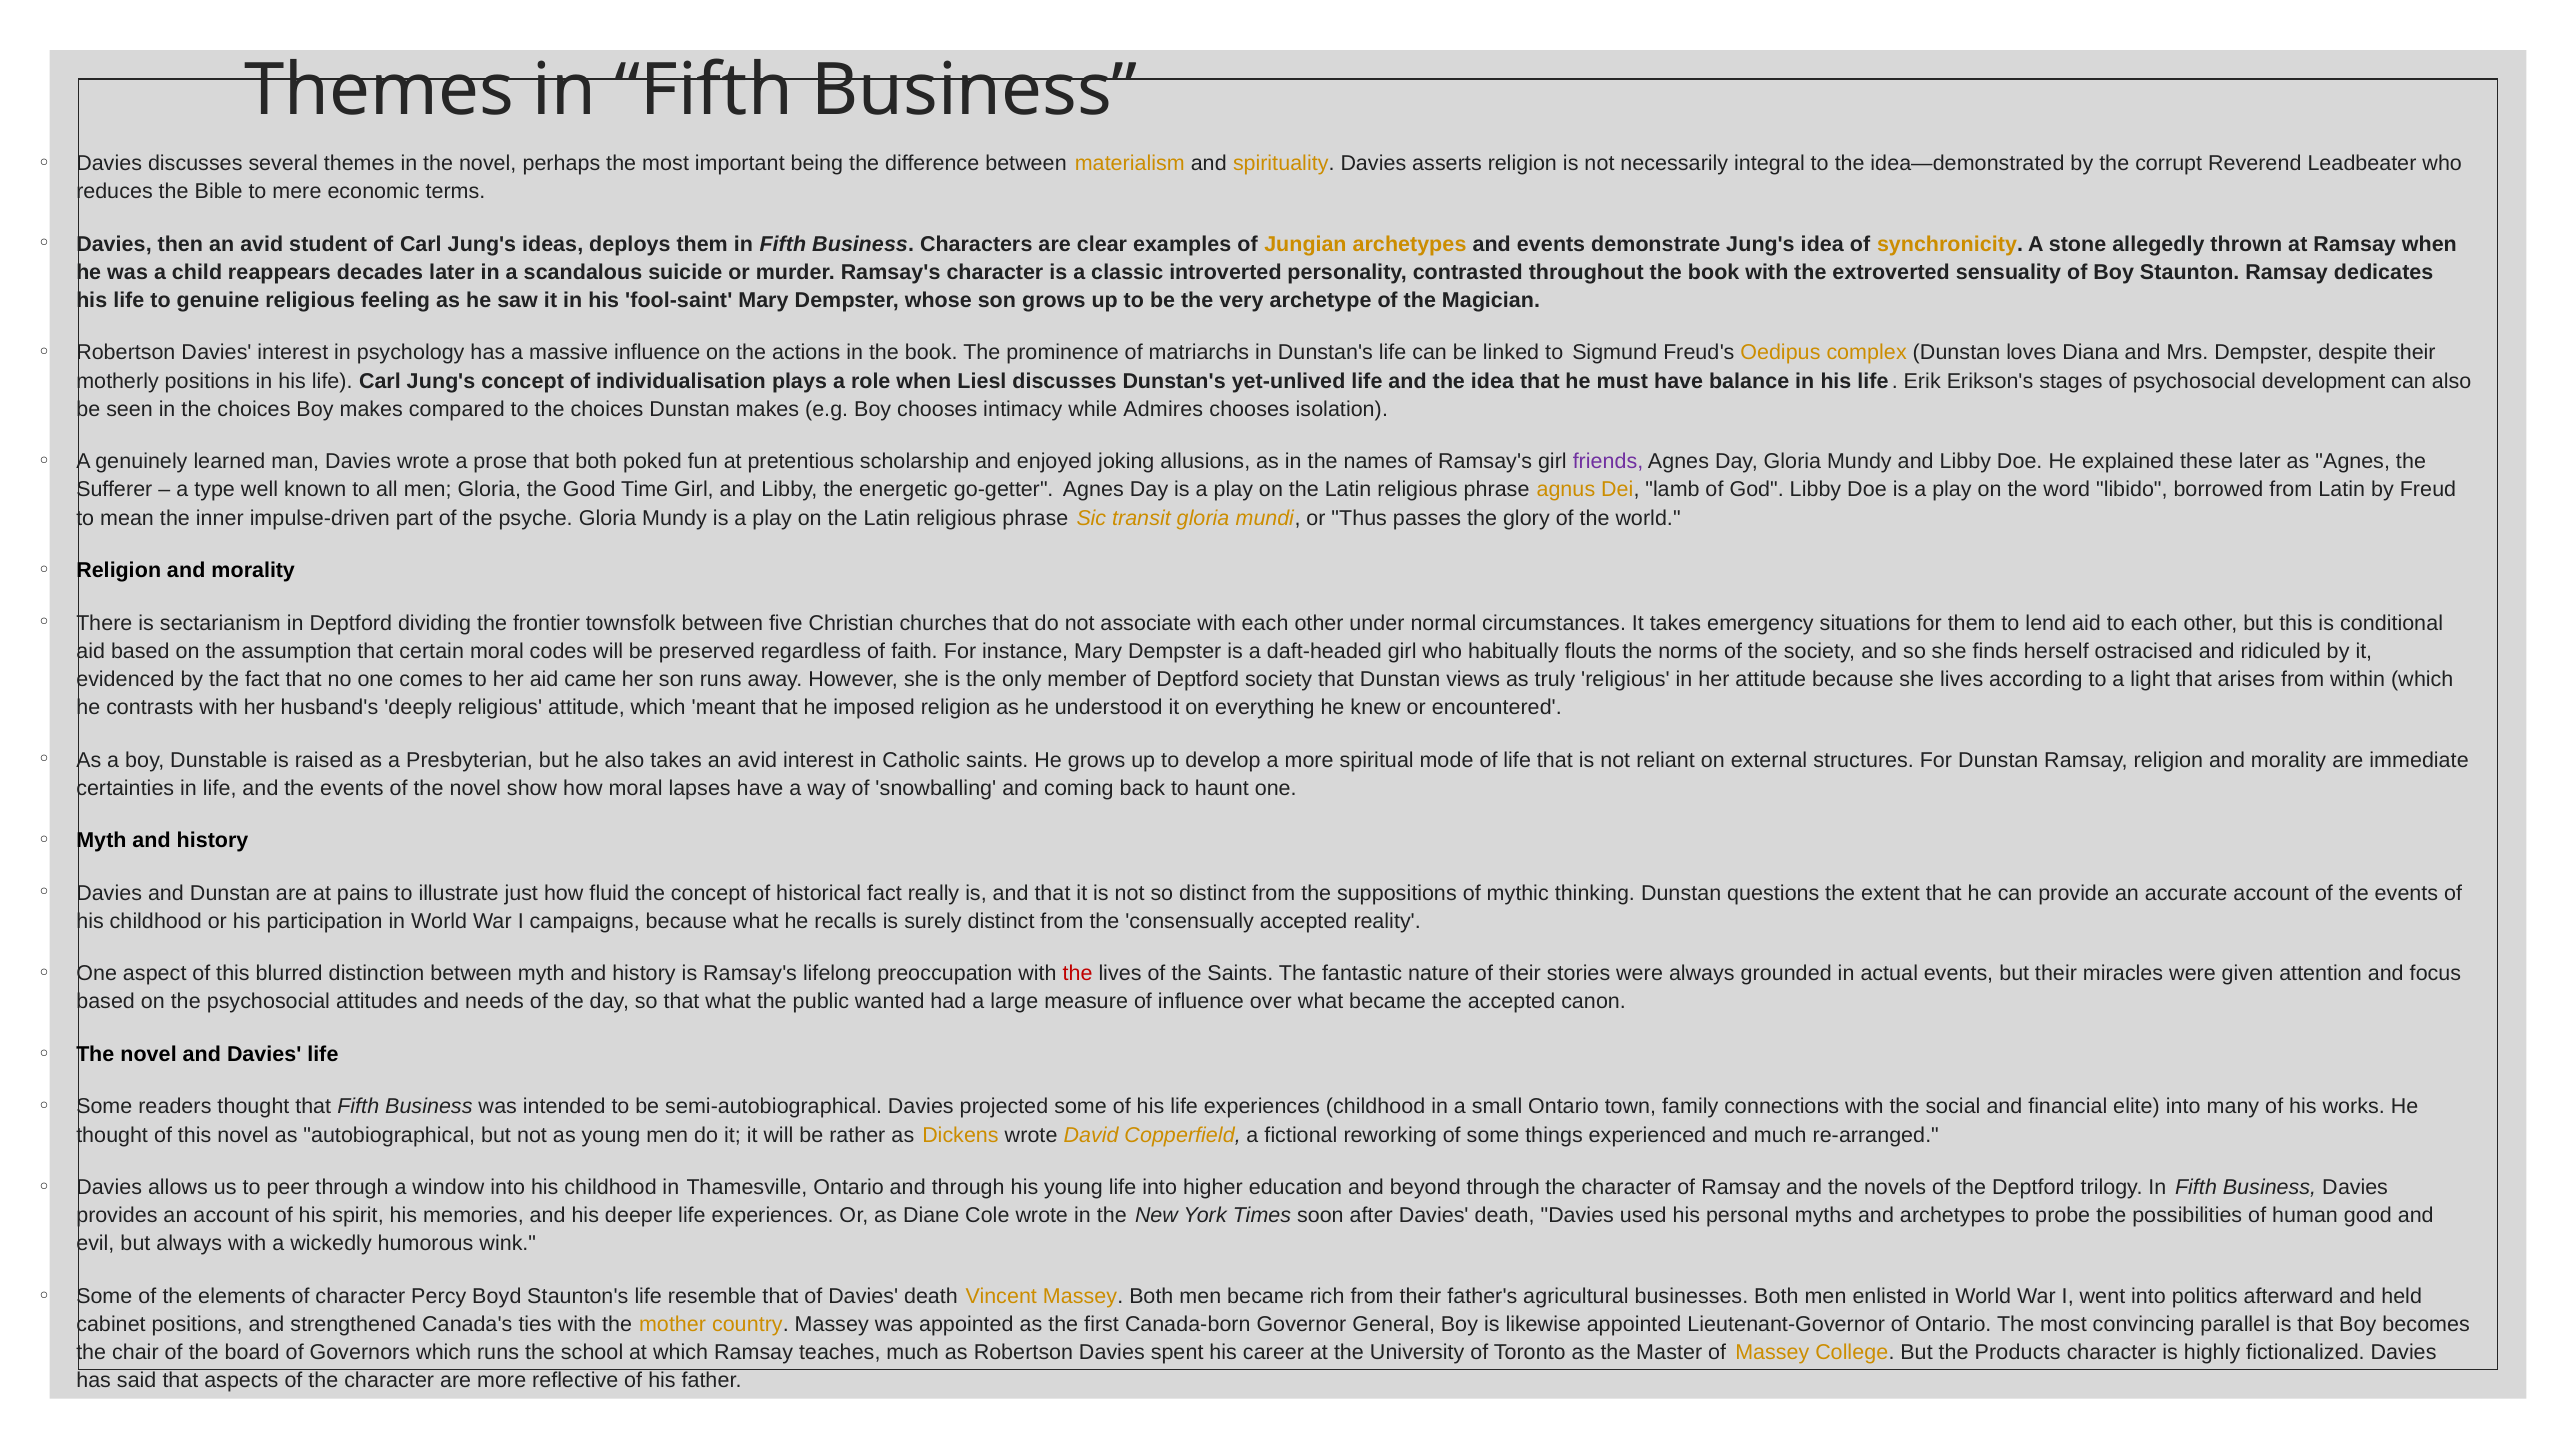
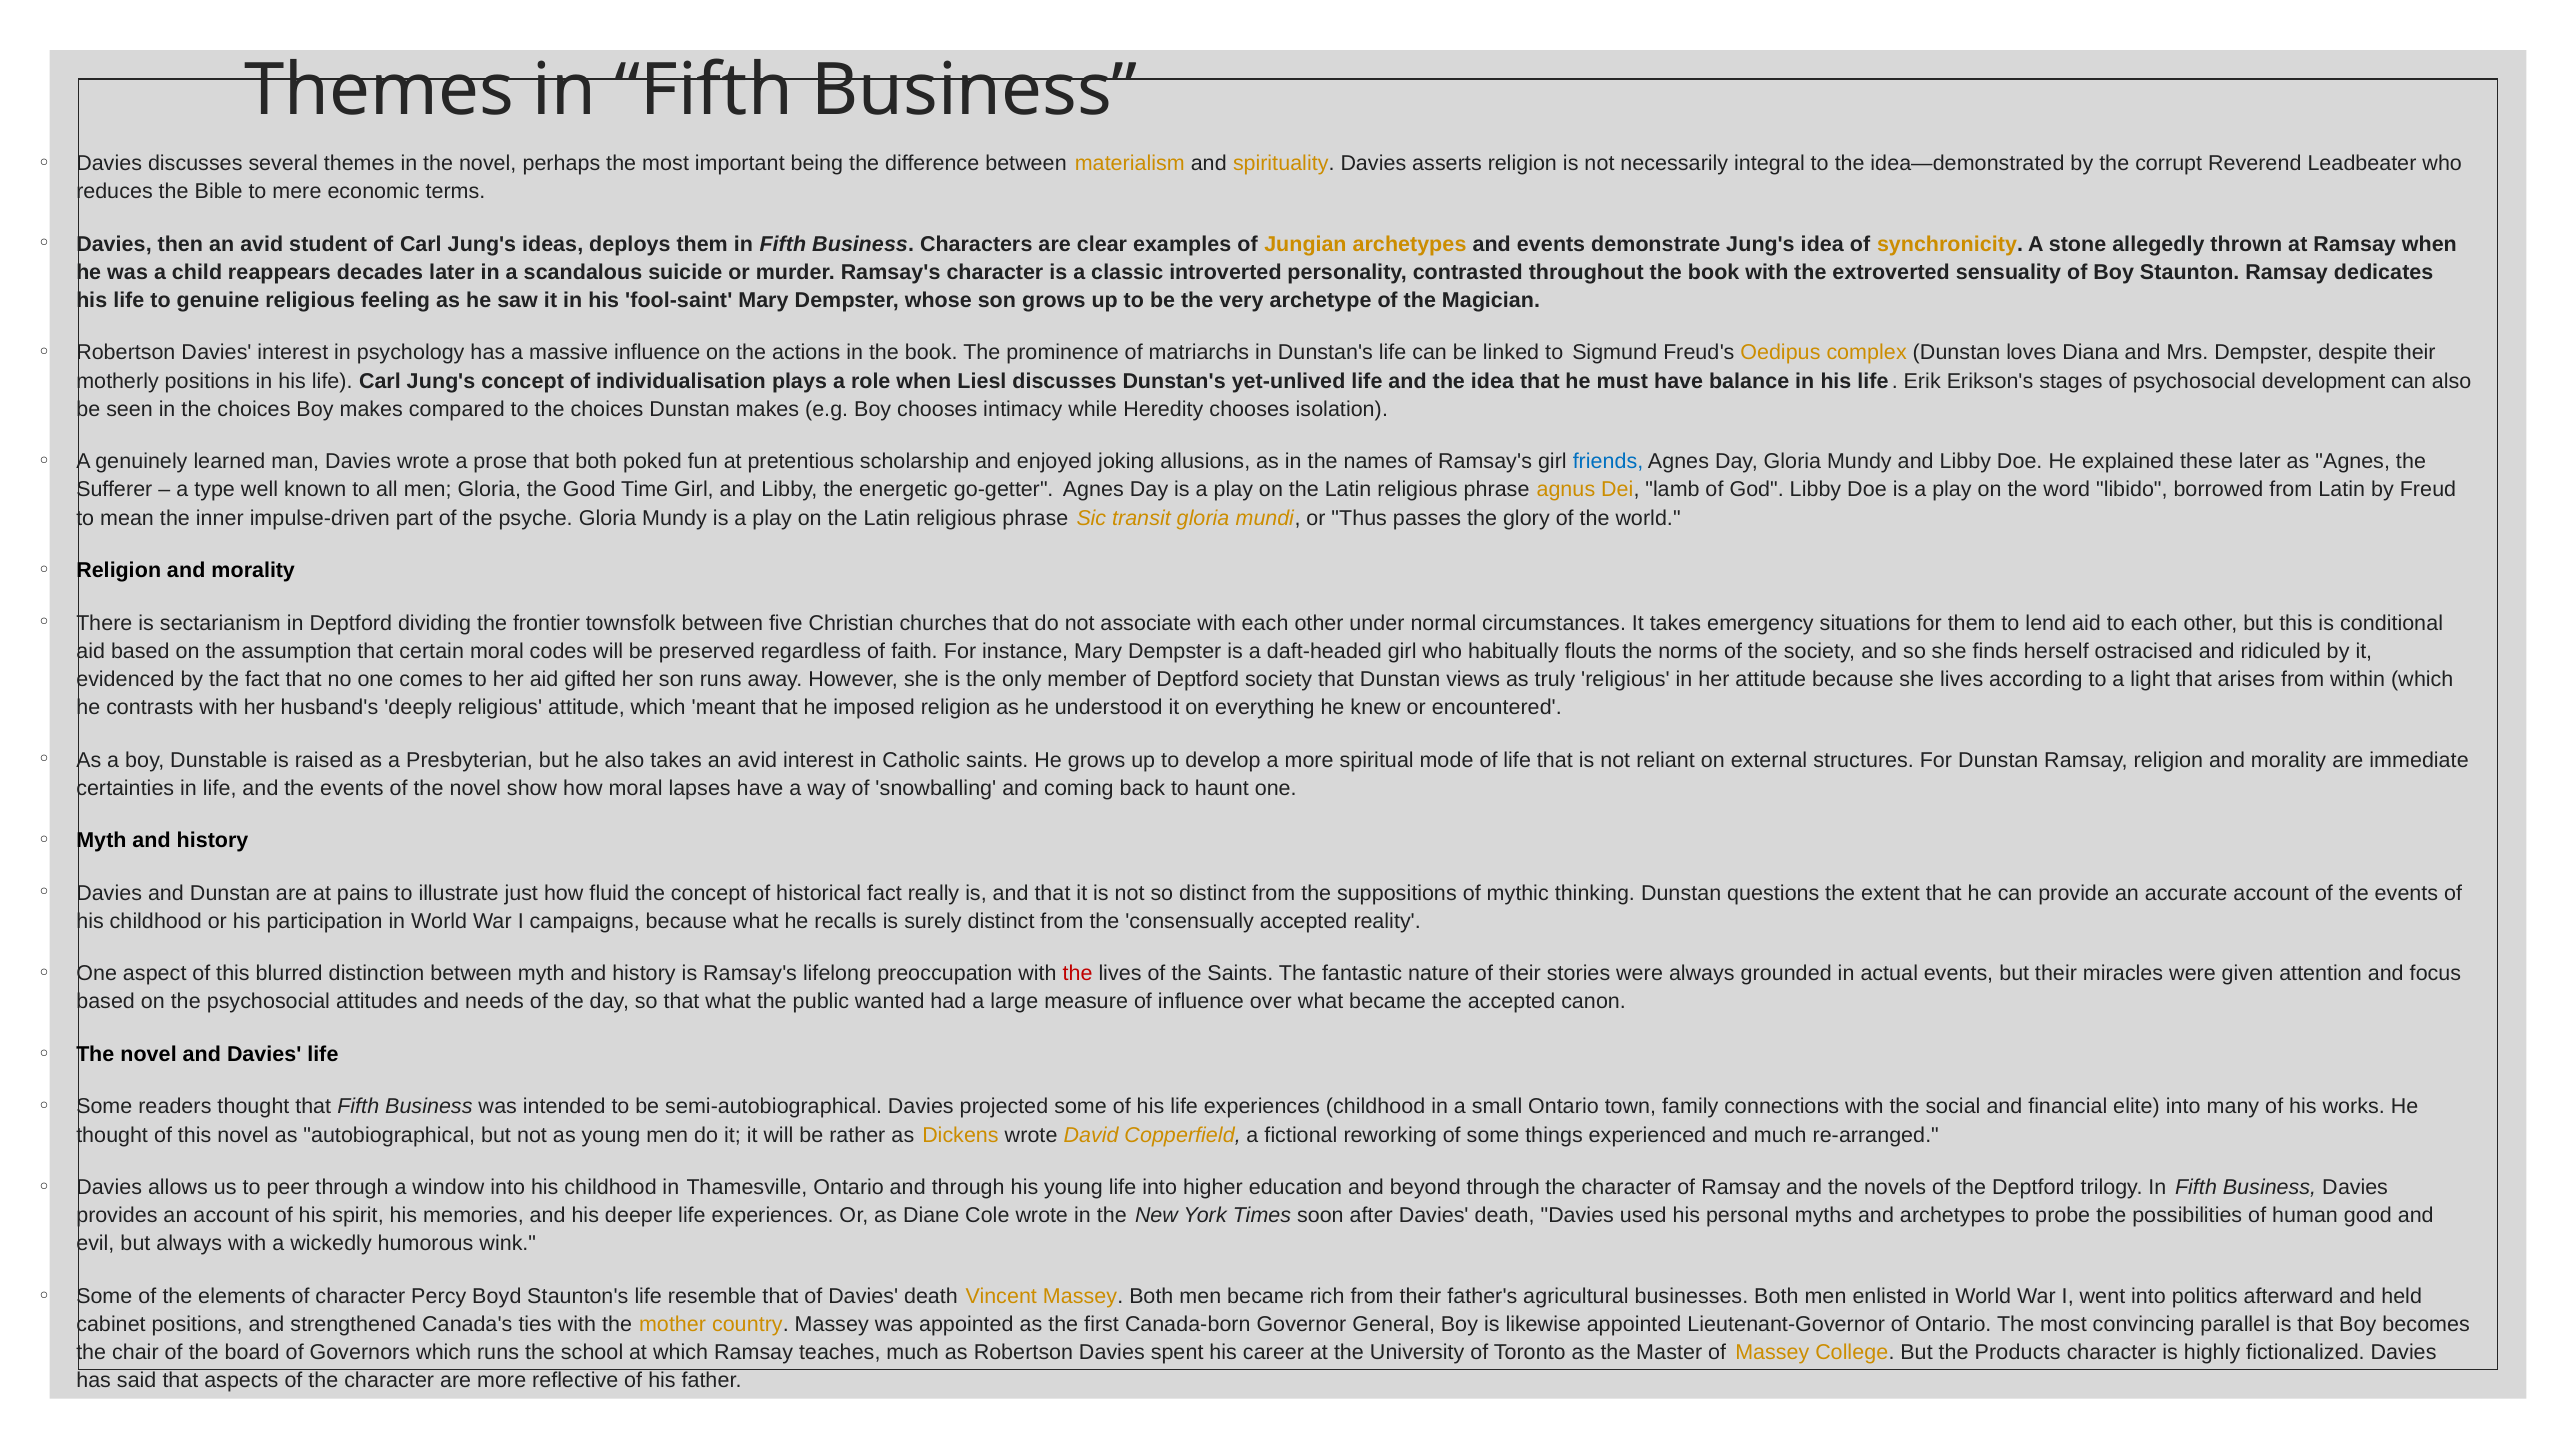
Admires: Admires -> Heredity
friends colour: purple -> blue
came: came -> gifted
